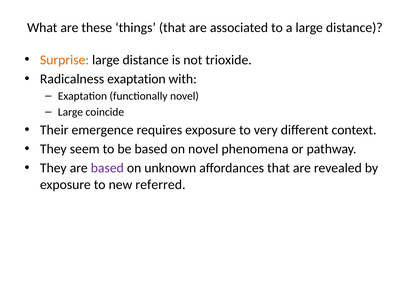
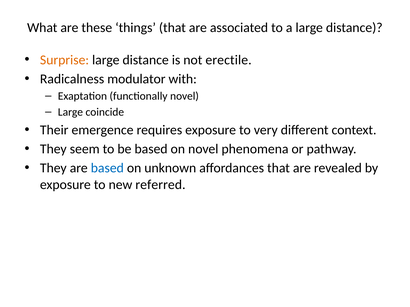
trioxide: trioxide -> erectile
Radicalness exaptation: exaptation -> modulator
based at (107, 168) colour: purple -> blue
